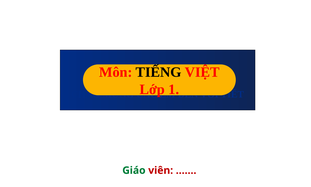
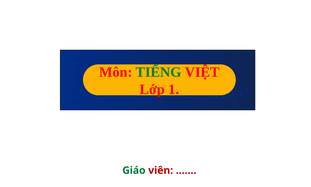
TIẾNG colour: black -> green
